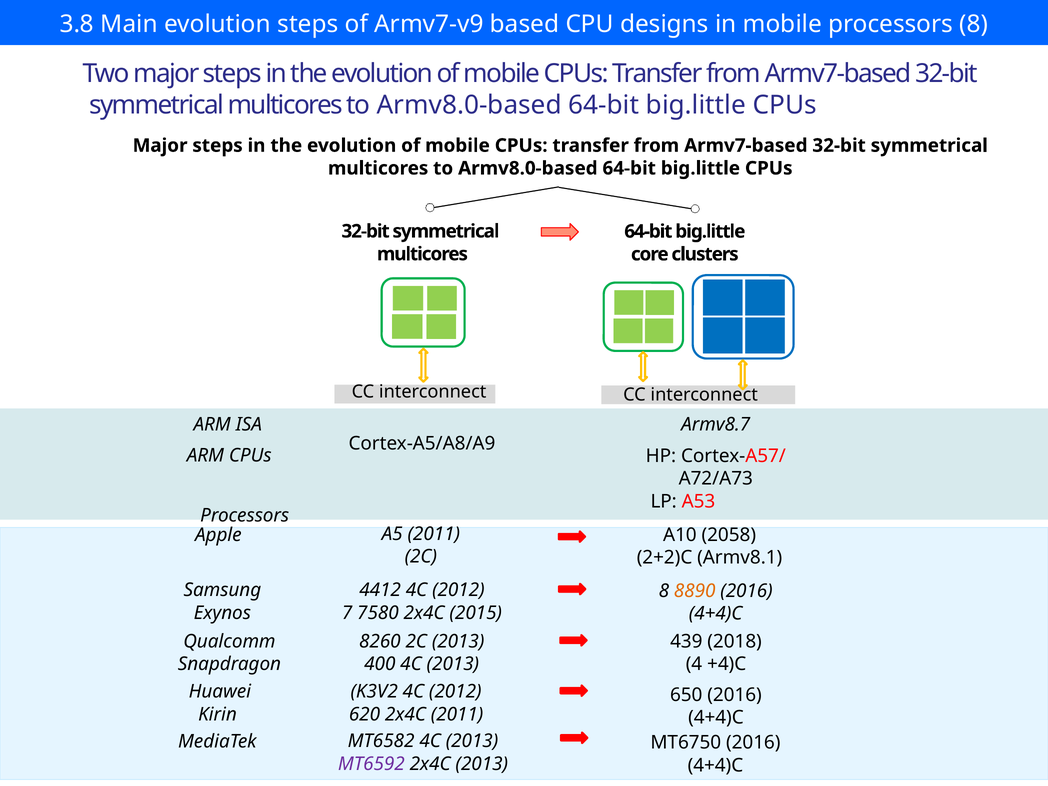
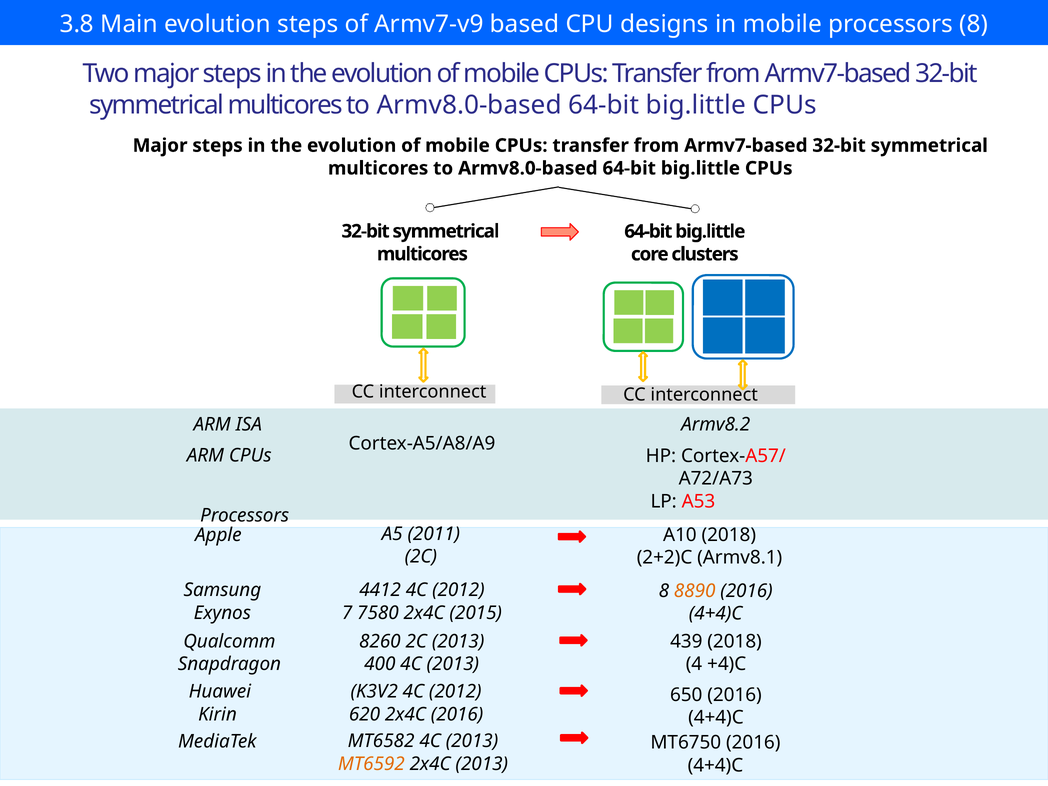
Armv8.7: Armv8.7 -> Armv8.2
A10 2058: 2058 -> 2018
2x4C 2011: 2011 -> 2016
MT6592 colour: purple -> orange
